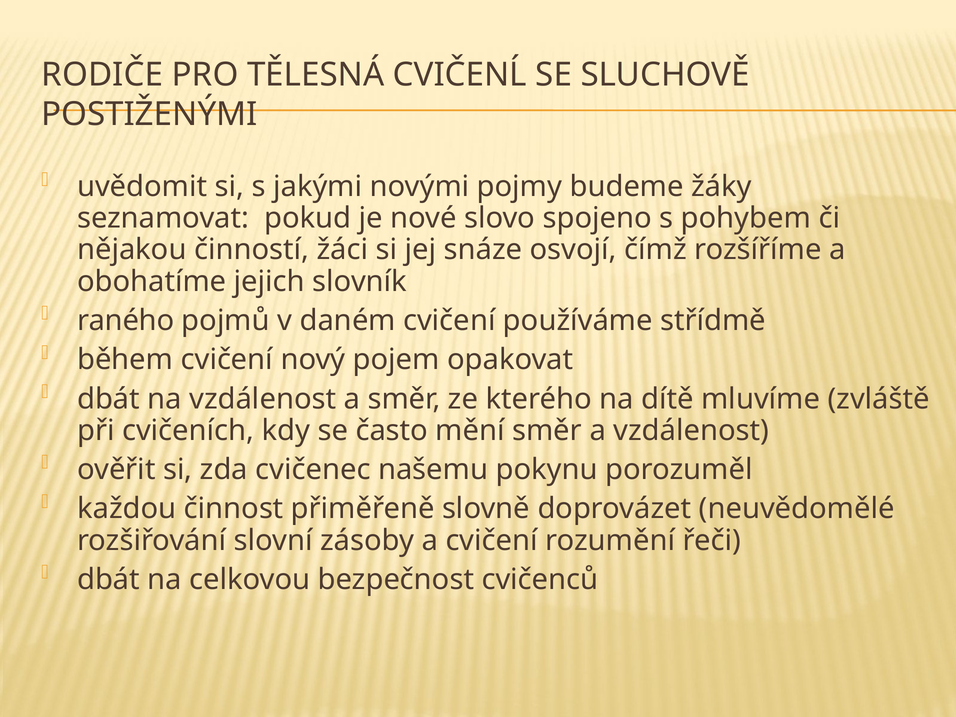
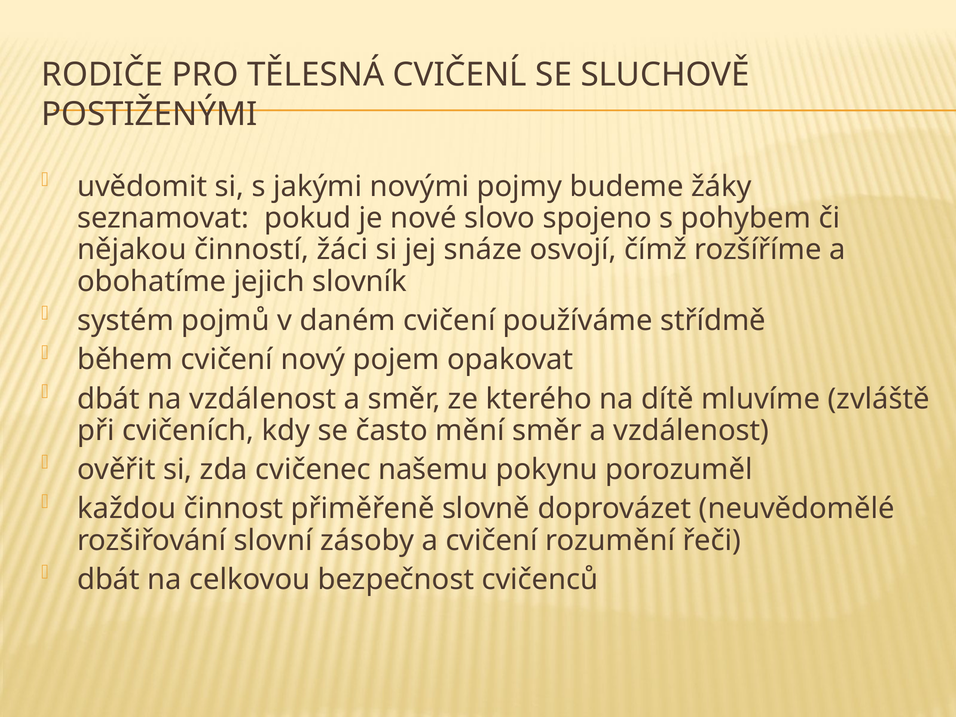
raného: raného -> systém
